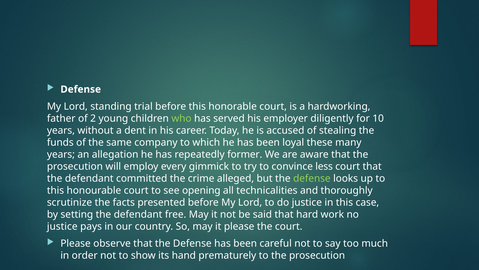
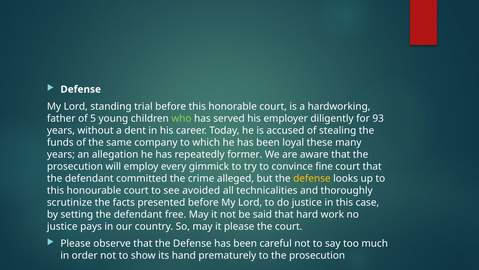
2: 2 -> 5
10: 10 -> 93
less: less -> fine
defense at (312, 178) colour: light green -> yellow
opening: opening -> avoided
